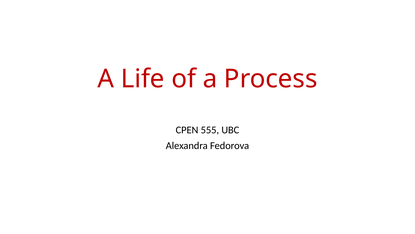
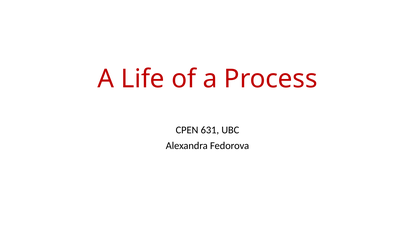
555: 555 -> 631
